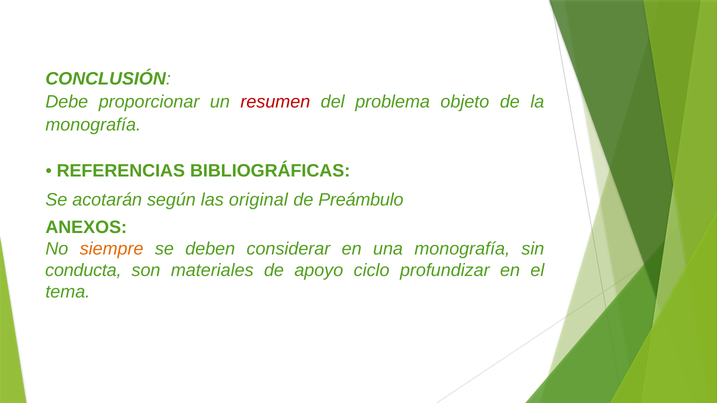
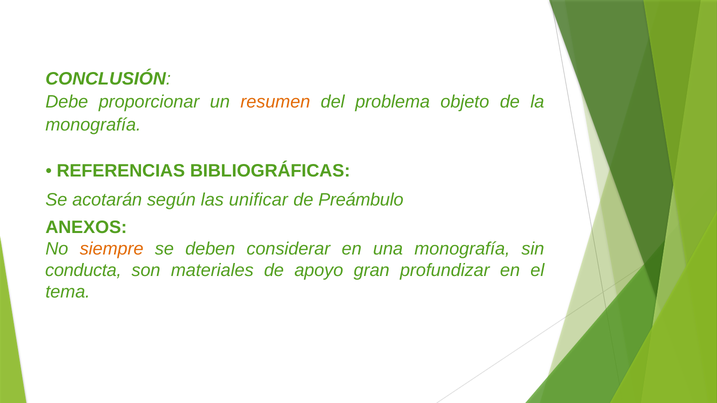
resumen colour: red -> orange
original: original -> unificar
ciclo: ciclo -> gran
